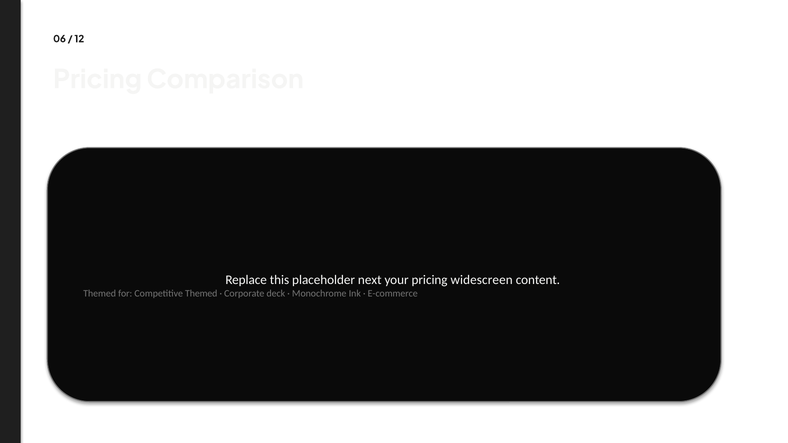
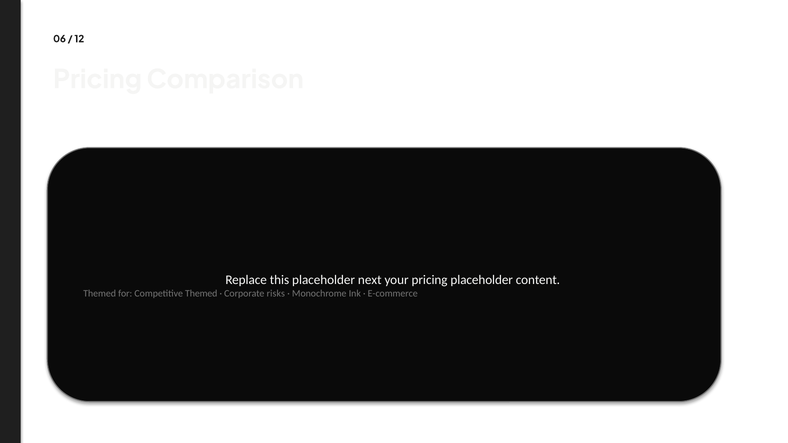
pricing widescreen: widescreen -> placeholder
deck: deck -> risks
